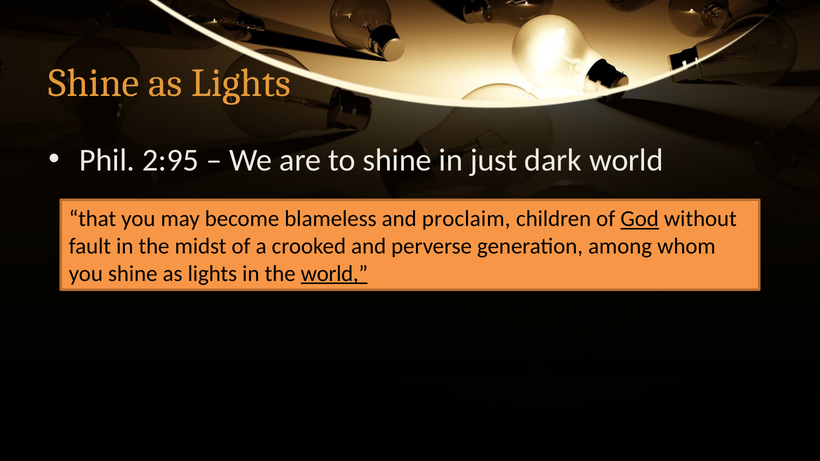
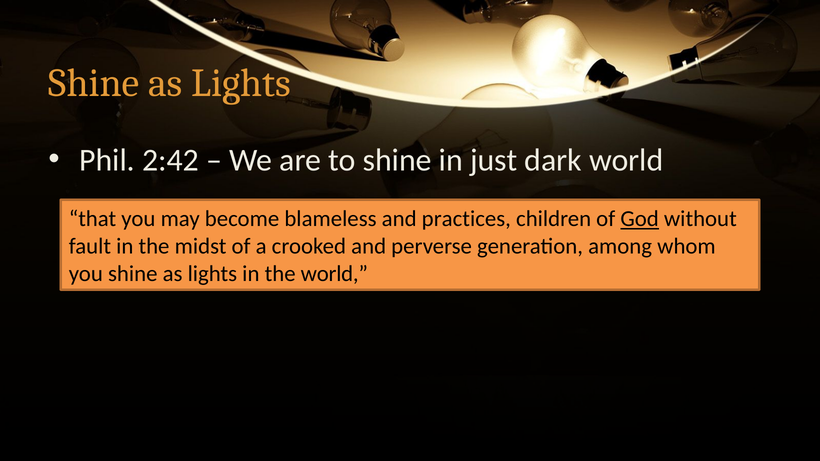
2:95: 2:95 -> 2:42
proclaim: proclaim -> practices
world at (334, 274) underline: present -> none
